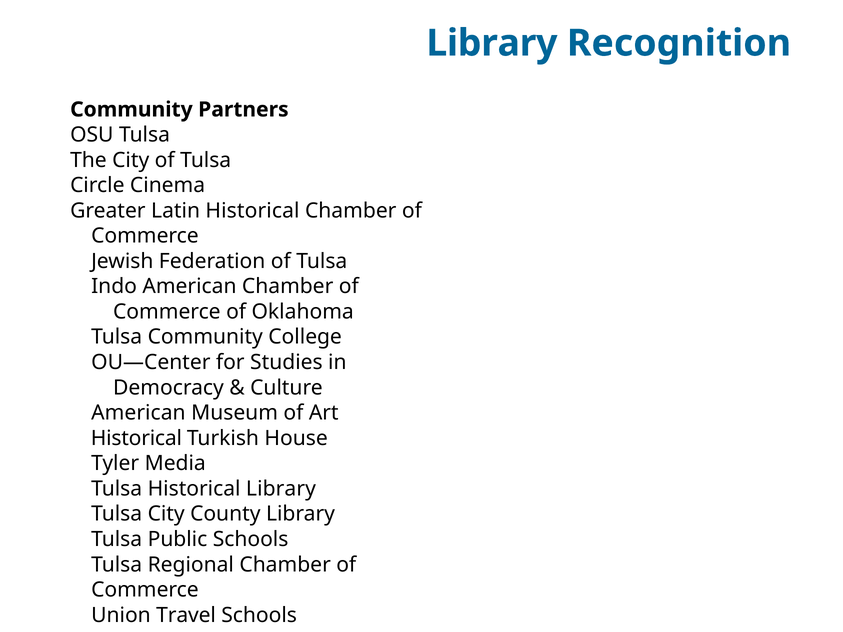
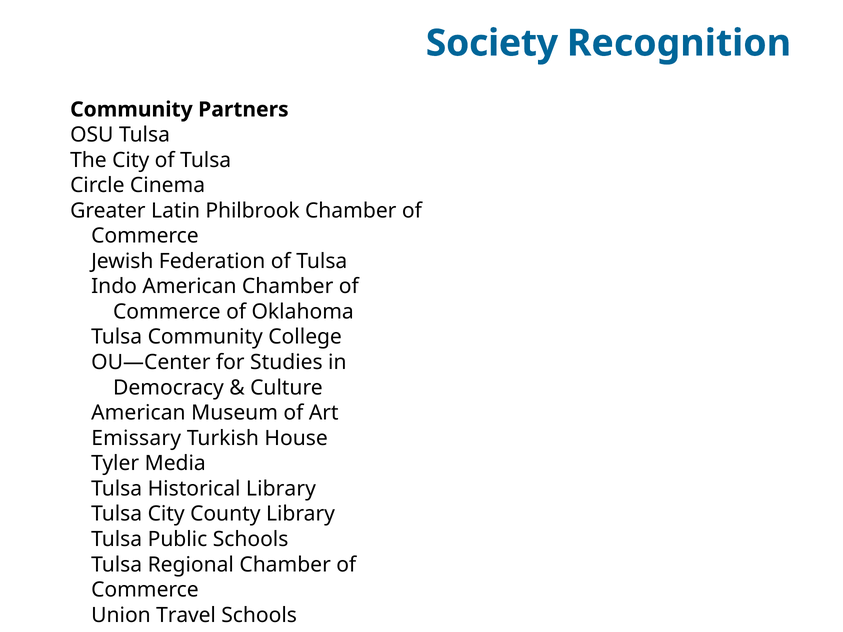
Library at (492, 43): Library -> Society
Latin Historical: Historical -> Philbrook
Historical at (136, 438): Historical -> Emissary
